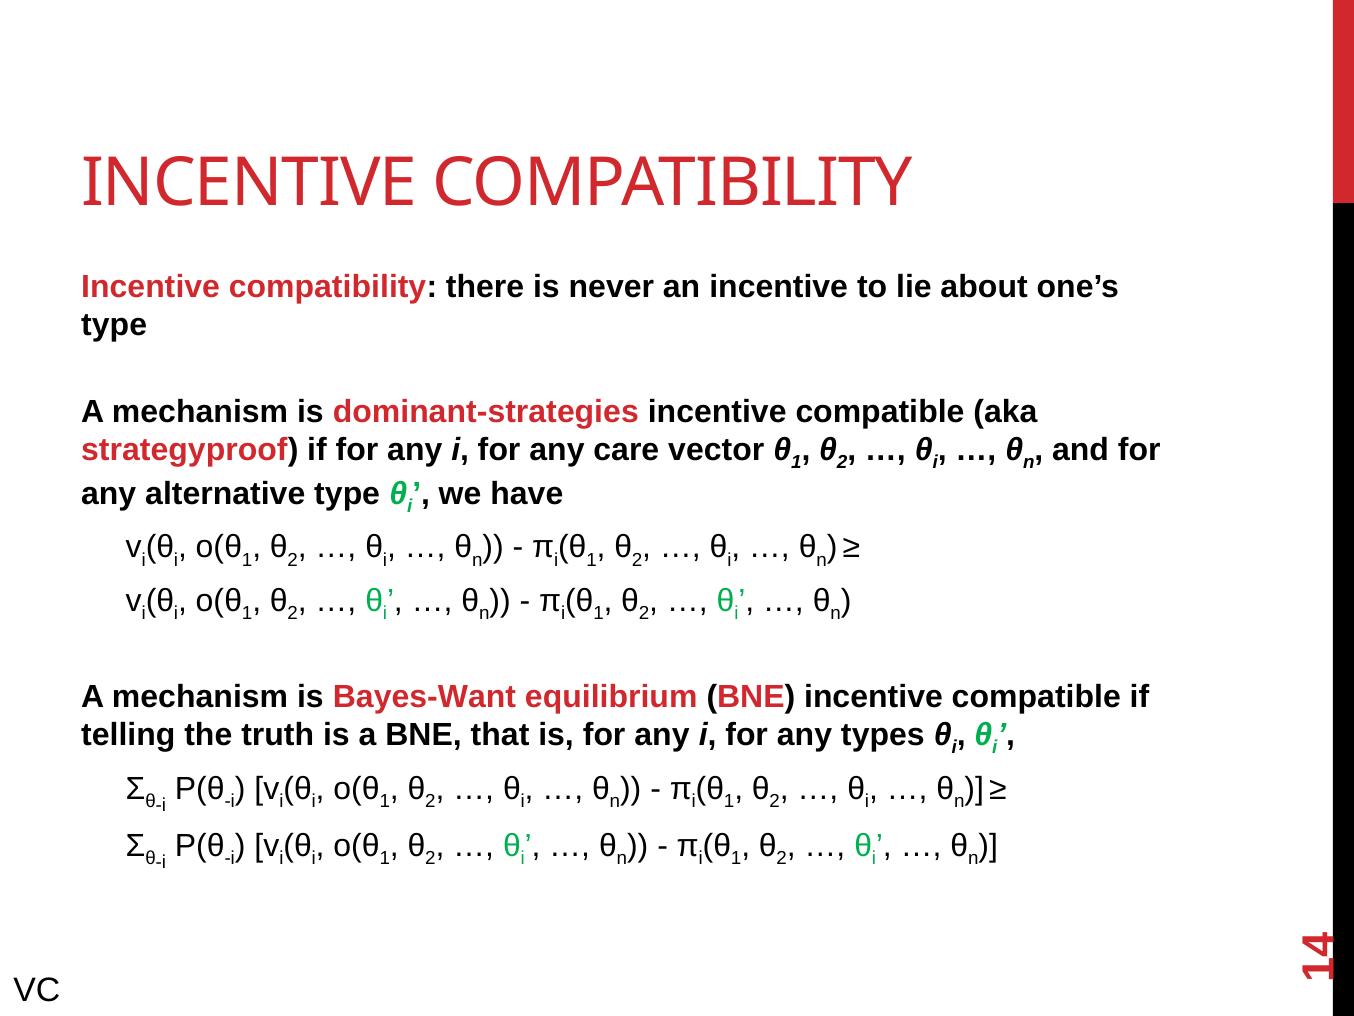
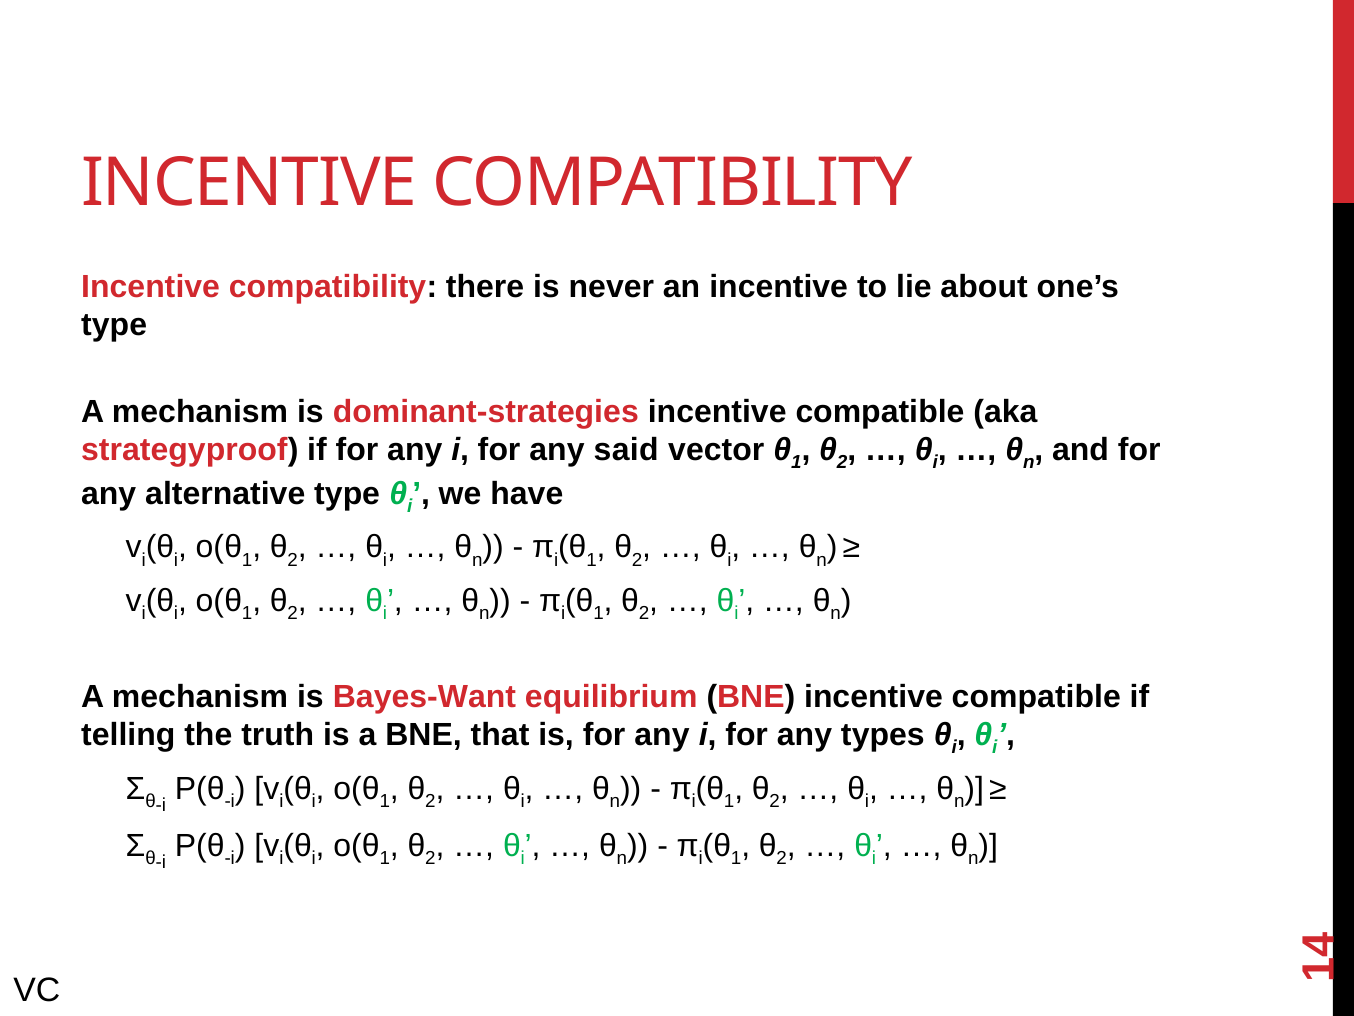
care: care -> said
